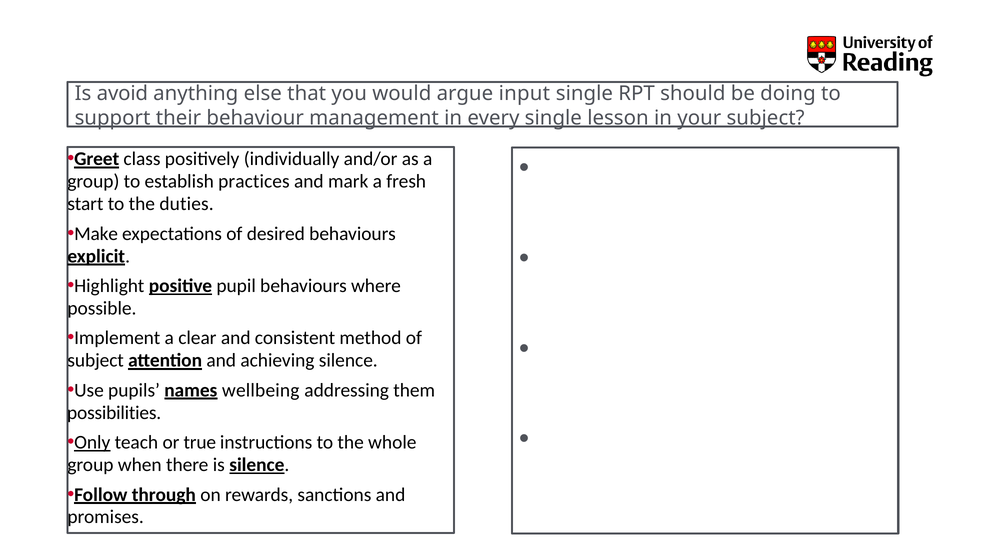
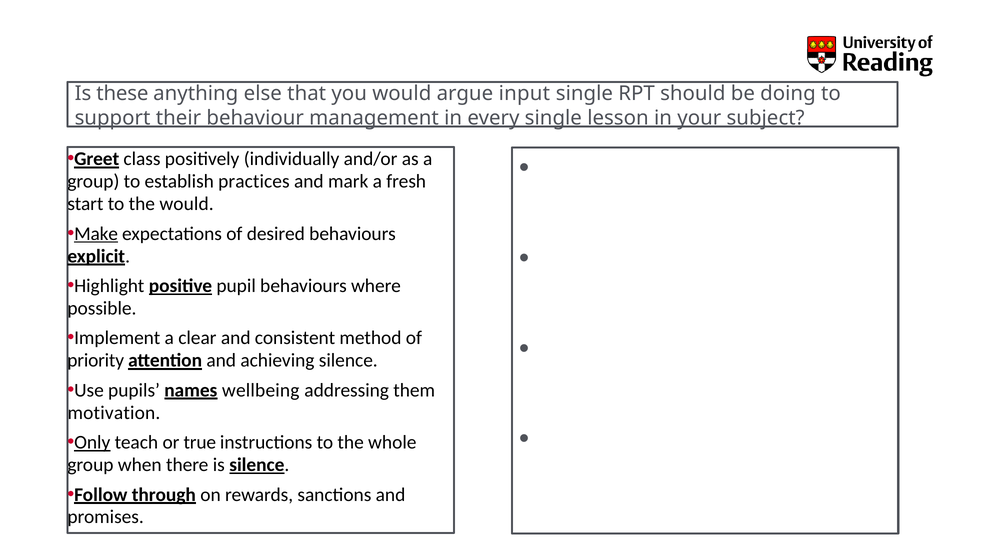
avoid: avoid -> these
the duties: duties -> would
Make underline: none -> present
subject at (96, 360): subject -> priority
possibilities: possibilities -> motivation
